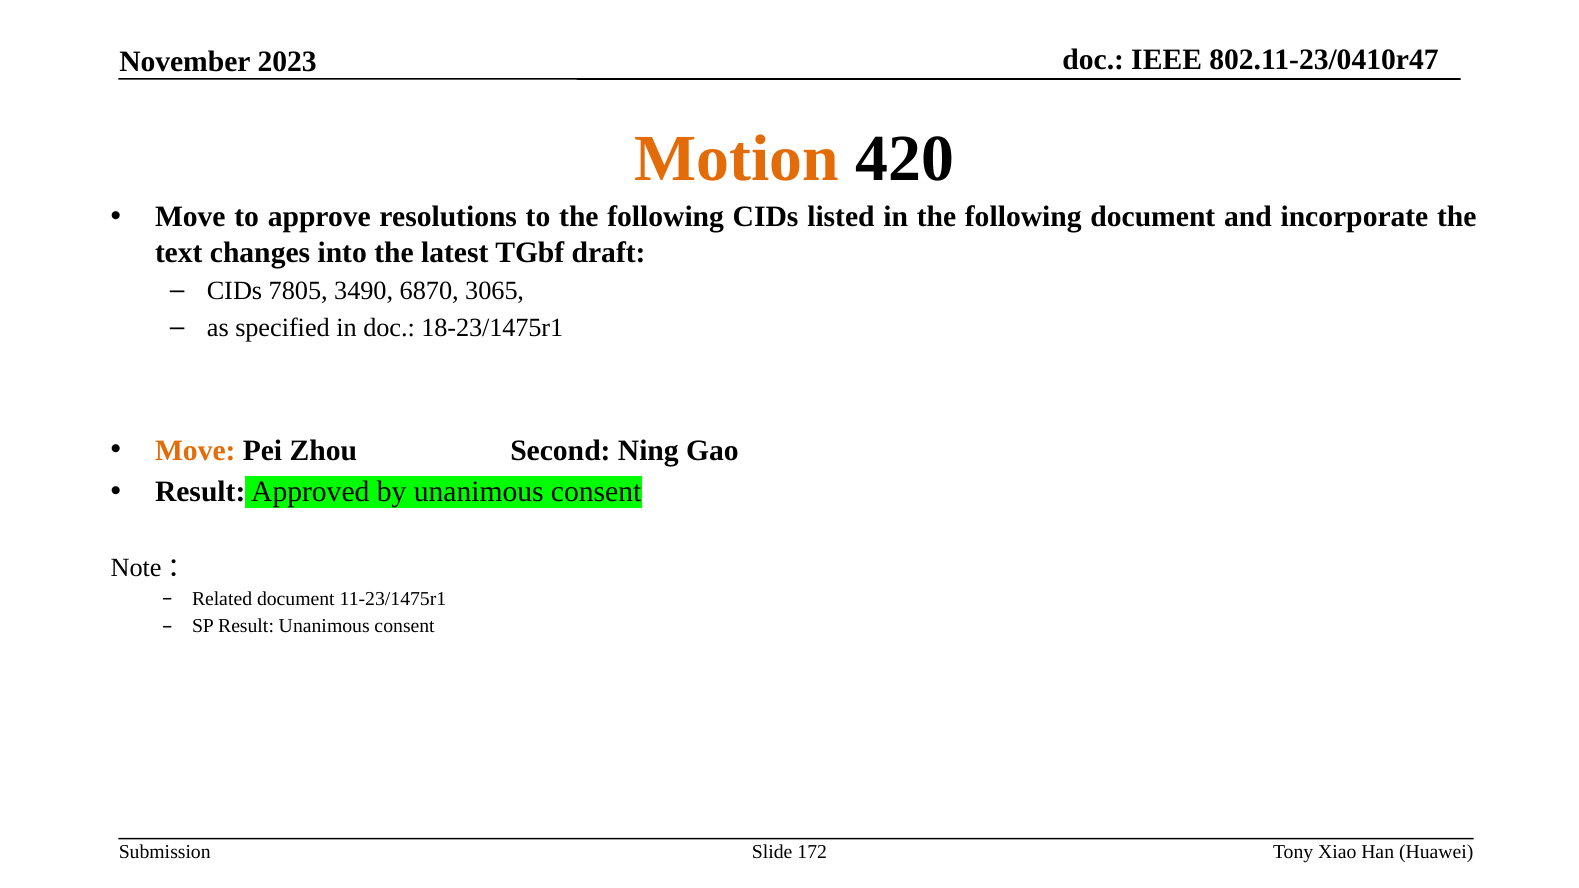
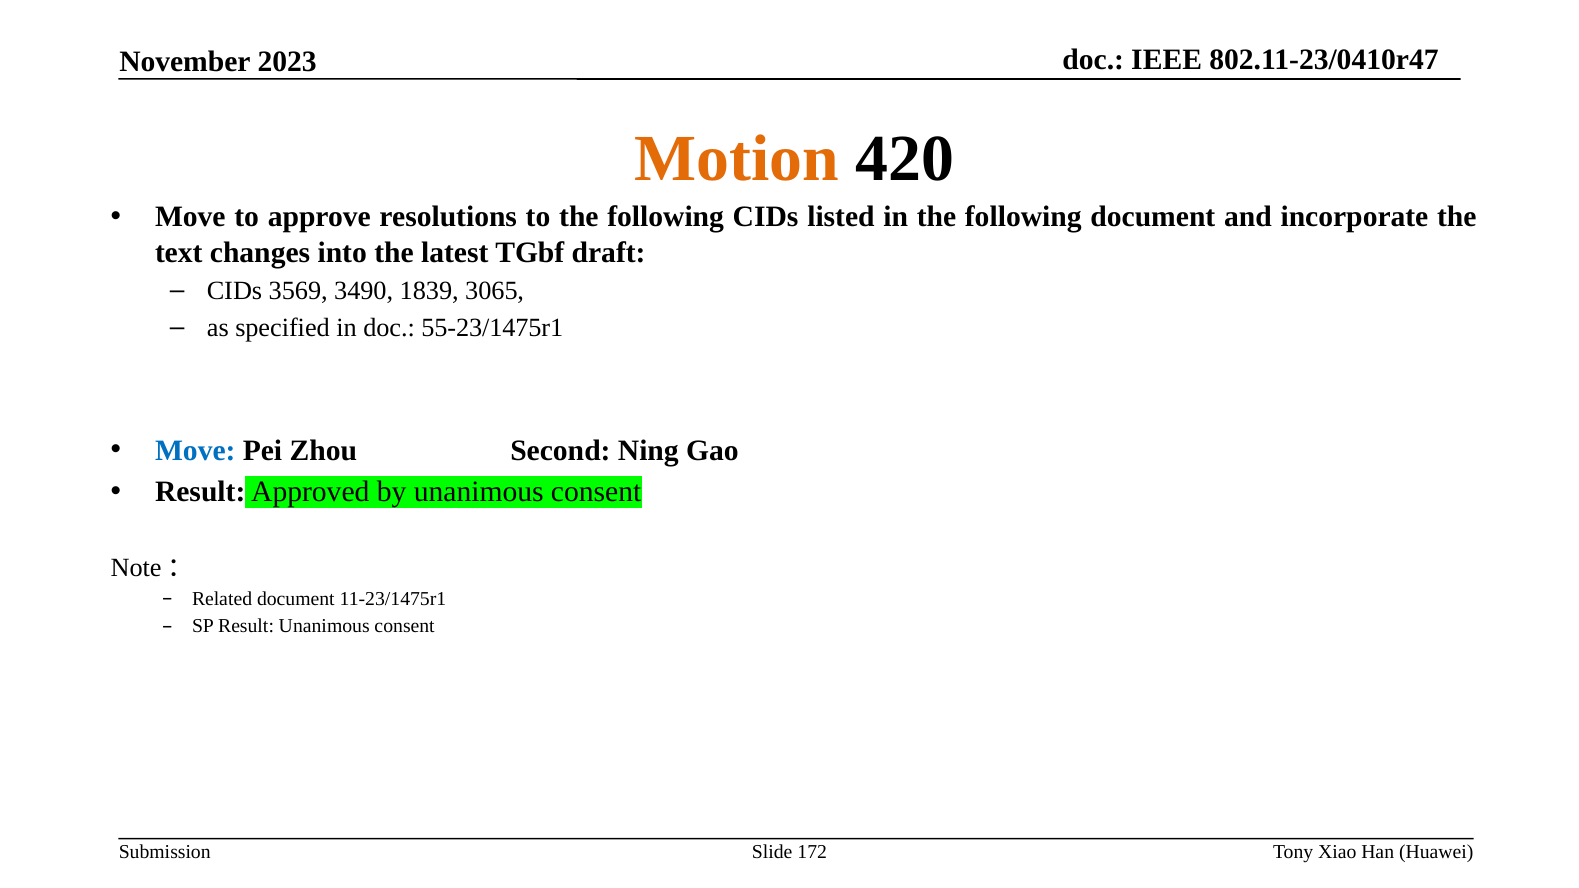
7805: 7805 -> 3569
6870: 6870 -> 1839
18-23/1475r1: 18-23/1475r1 -> 55-23/1475r1
Move at (195, 451) colour: orange -> blue
